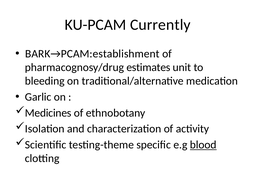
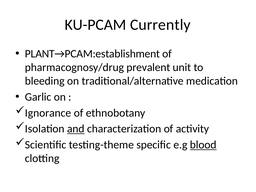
BARK→PCAM:establishment: BARK→PCAM:establishment -> PLANT→PCAM:establishment
estimates: estimates -> prevalent
Medicines: Medicines -> Ignorance
and underline: none -> present
